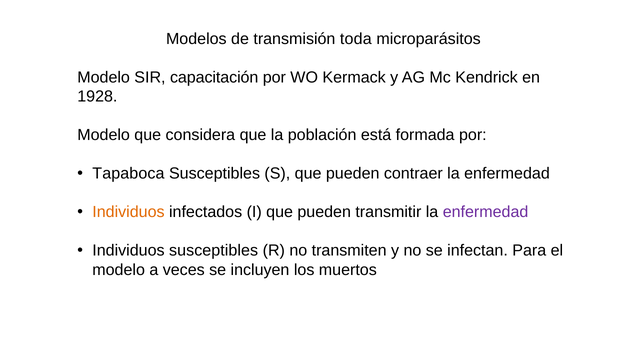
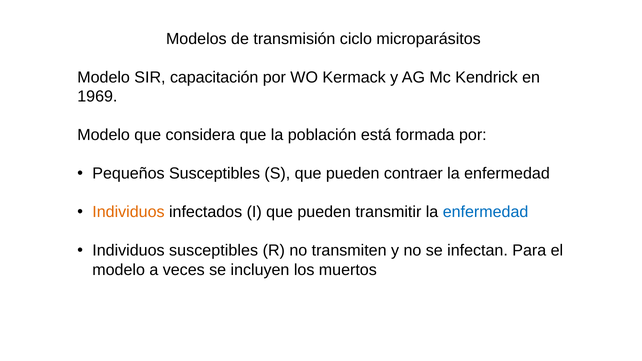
toda: toda -> ciclo
1928: 1928 -> 1969
Tapaboca: Tapaboca -> Pequeños
enfermedad at (486, 212) colour: purple -> blue
